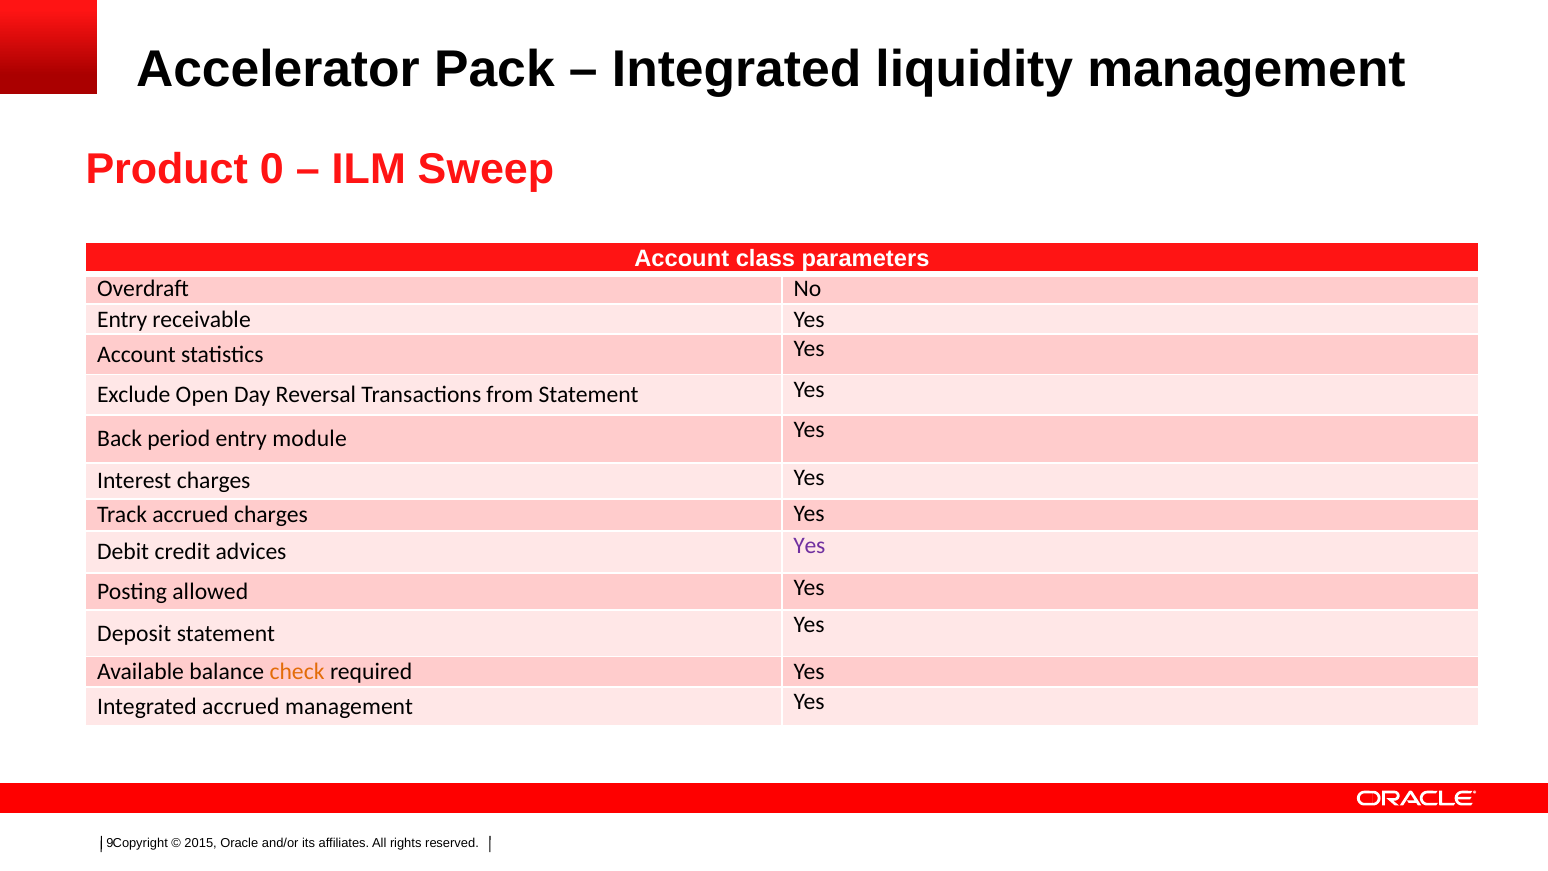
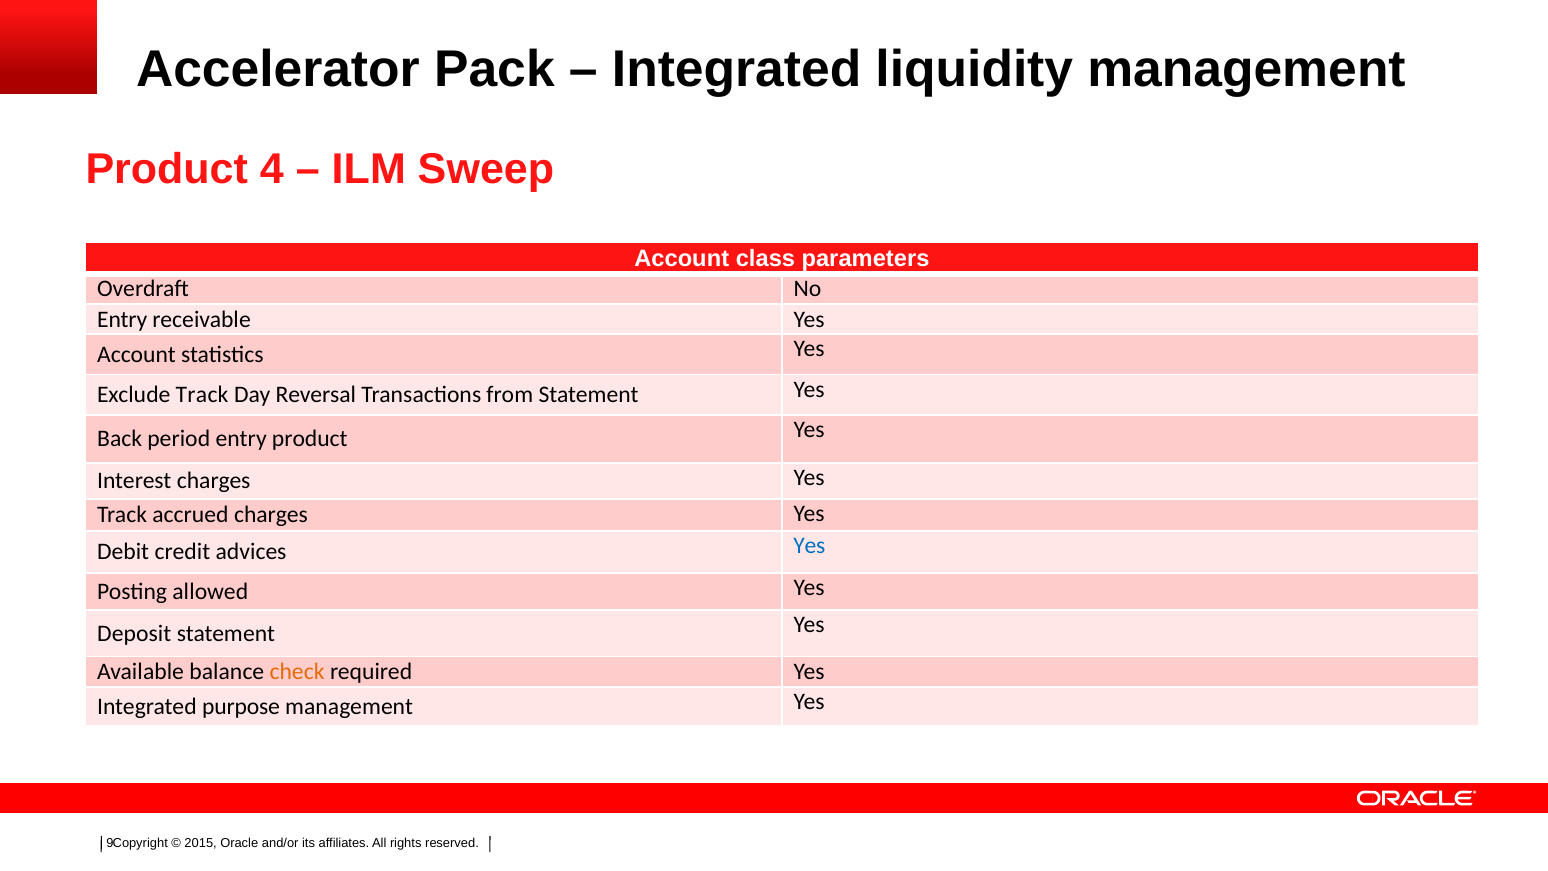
0: 0 -> 4
Exclude Open: Open -> Track
entry module: module -> product
Yes at (809, 545) colour: purple -> blue
Integrated accrued: accrued -> purpose
